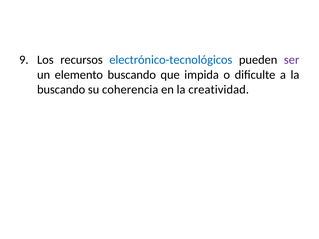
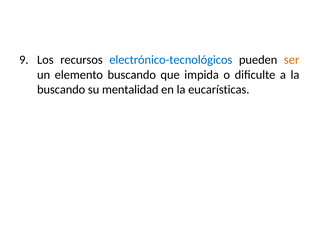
ser colour: purple -> orange
coherencia: coherencia -> mentalidad
creatividad: creatividad -> eucarísticas
